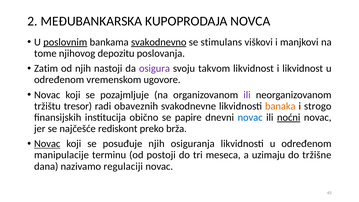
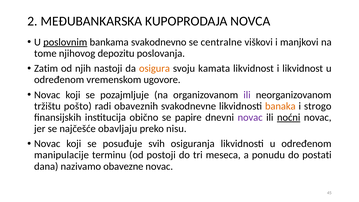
svakodnevno underline: present -> none
stimulans: stimulans -> centralne
osigura colour: purple -> orange
takvom: takvom -> kamata
tresor: tresor -> pošto
novac at (250, 117) colour: blue -> purple
rediskont: rediskont -> obavljaju
brža: brža -> nisu
Novac at (47, 144) underline: present -> none
posuđuje njih: njih -> svih
uzimaju: uzimaju -> ponudu
tržišne: tržišne -> postati
regulaciji: regulaciji -> obavezne
